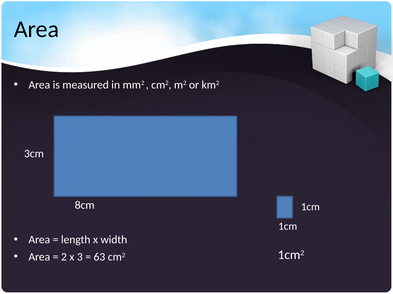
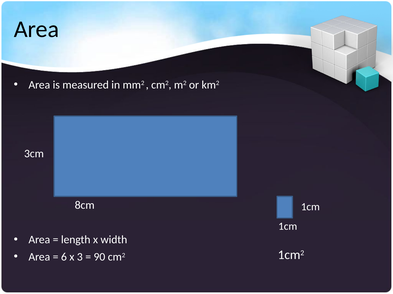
2: 2 -> 6
63: 63 -> 90
